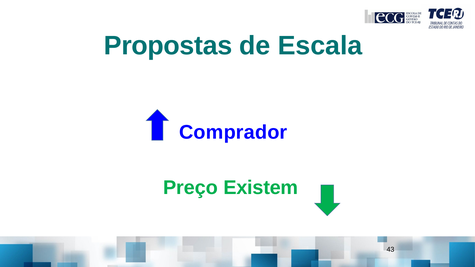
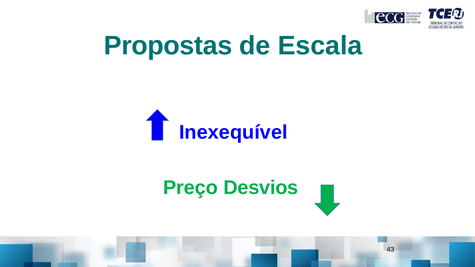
Comprador: Comprador -> Inexequível
Existem: Existem -> Desvios
